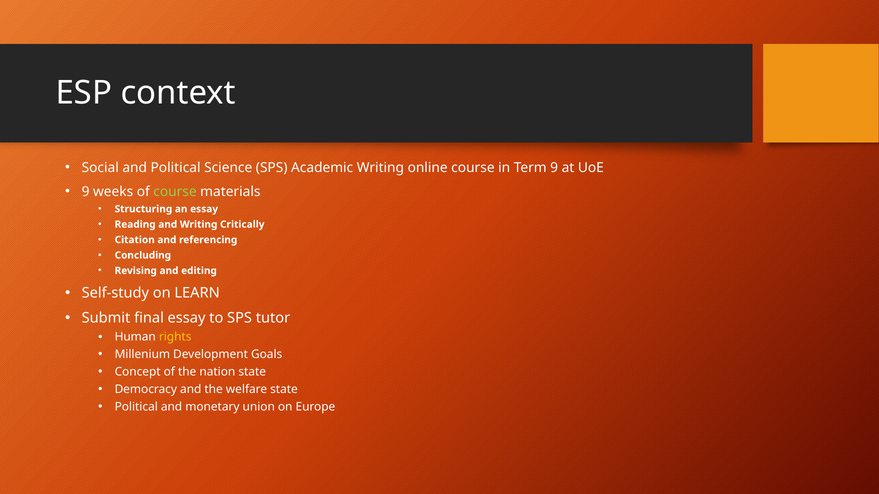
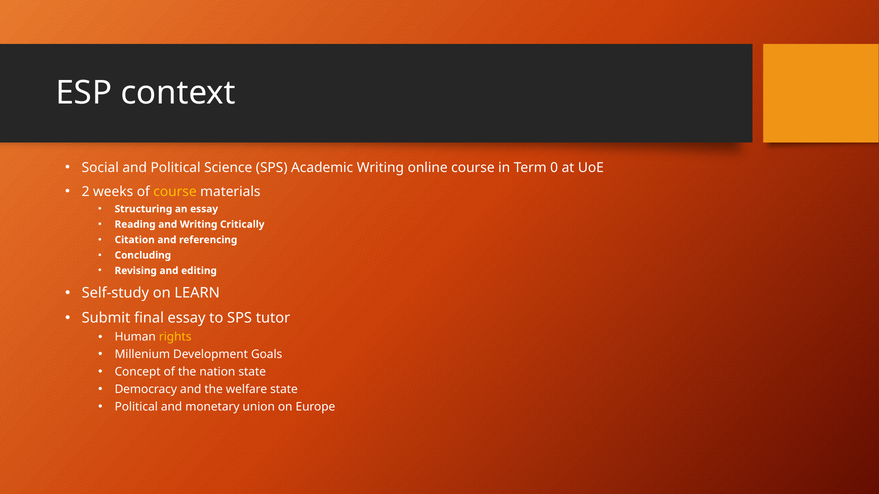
Term 9: 9 -> 0
9 at (86, 192): 9 -> 2
course at (175, 192) colour: light green -> yellow
